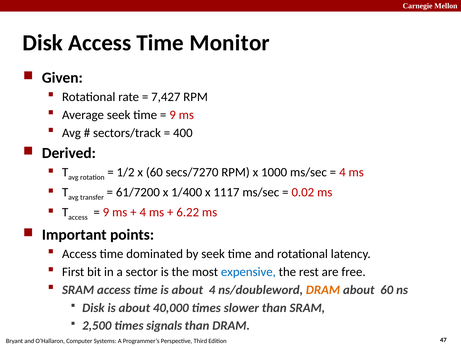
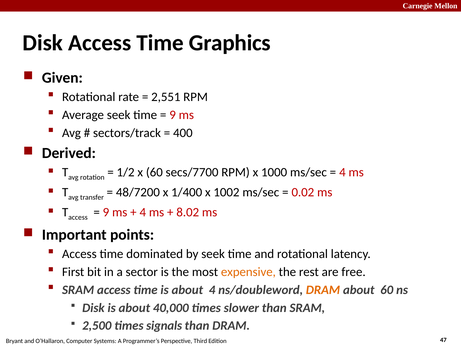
Monitor: Monitor -> Graphics
7,427: 7,427 -> 2,551
secs/7270: secs/7270 -> secs/7700
61/7200: 61/7200 -> 48/7200
1117: 1117 -> 1002
6.22: 6.22 -> 8.02
expensive colour: blue -> orange
